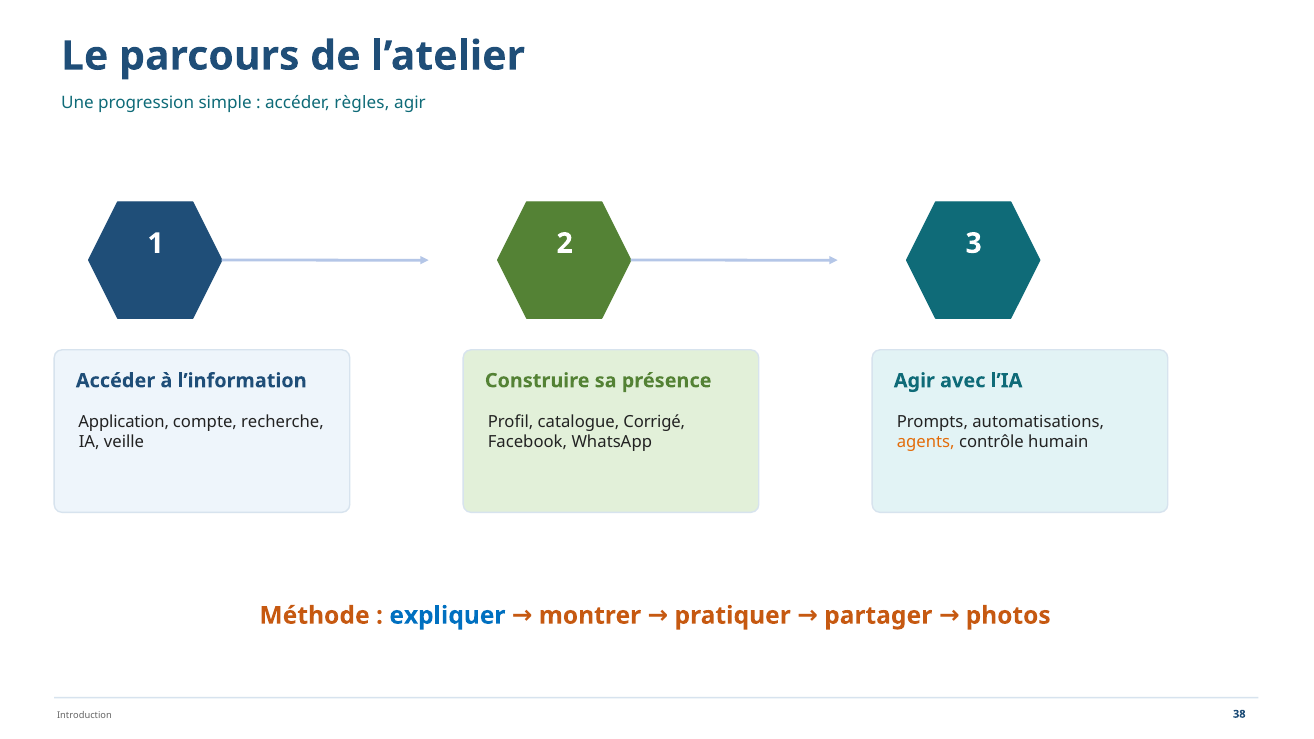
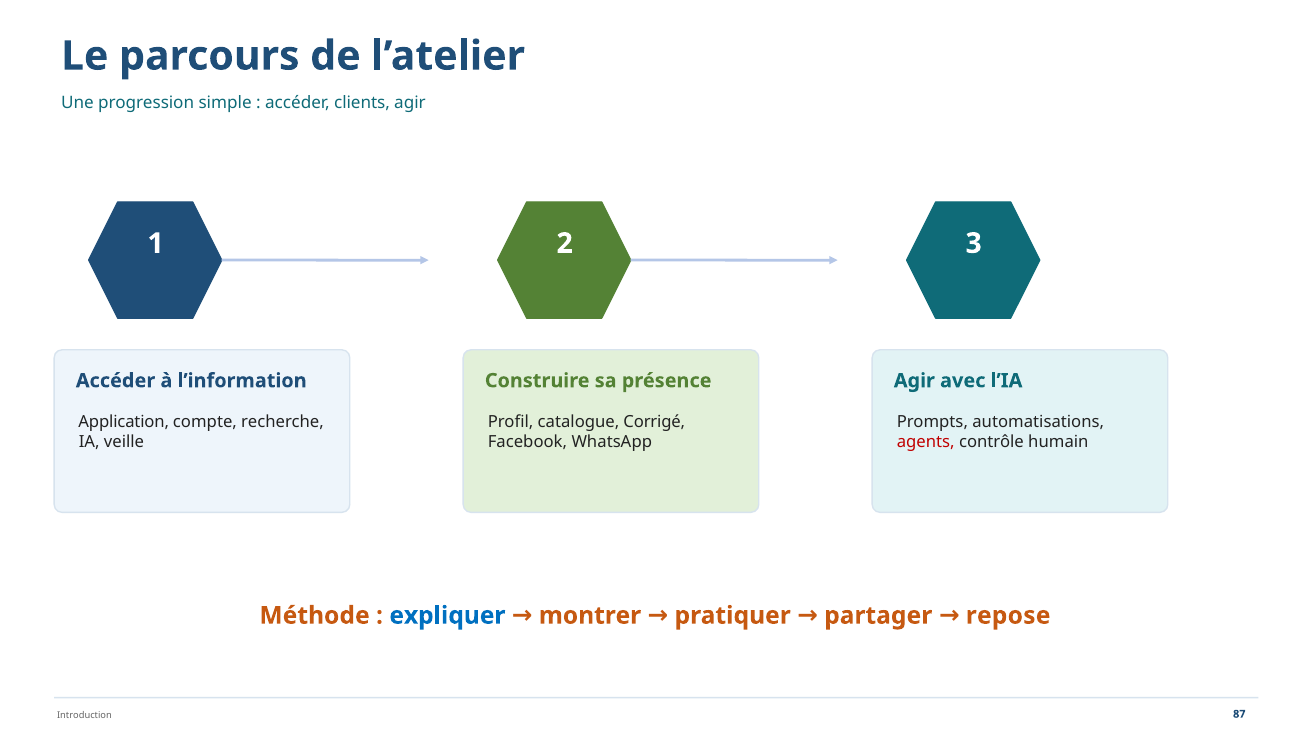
règles: règles -> clients
agents colour: orange -> red
photos: photos -> repose
38: 38 -> 87
